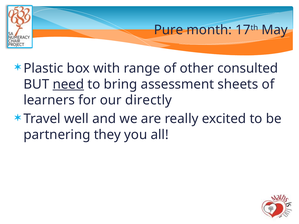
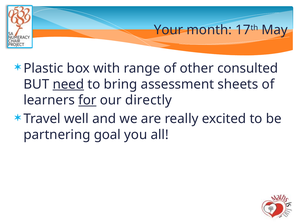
Pure: Pure -> Your
for underline: none -> present
they: they -> goal
